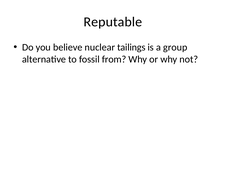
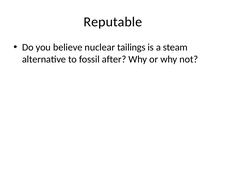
group: group -> steam
from: from -> after
